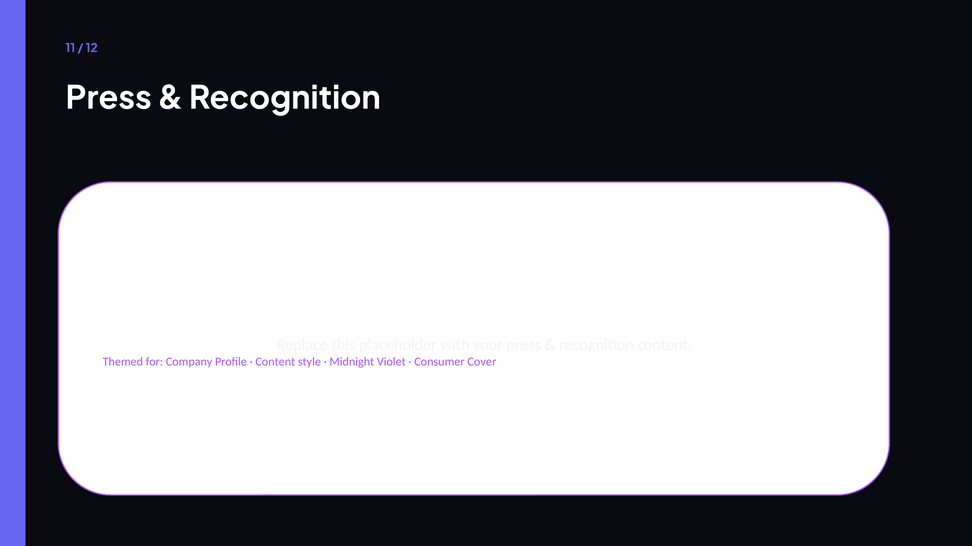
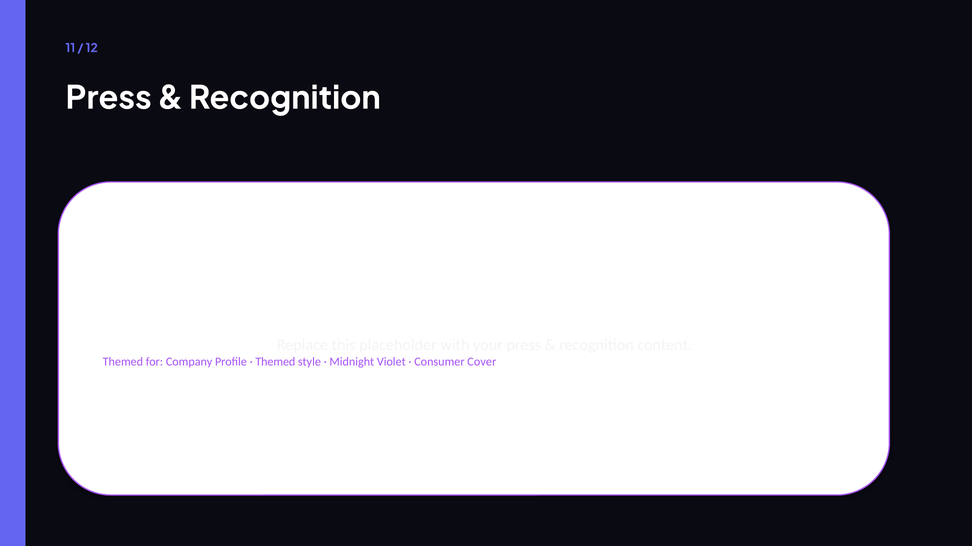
Content at (275, 362): Content -> Themed
